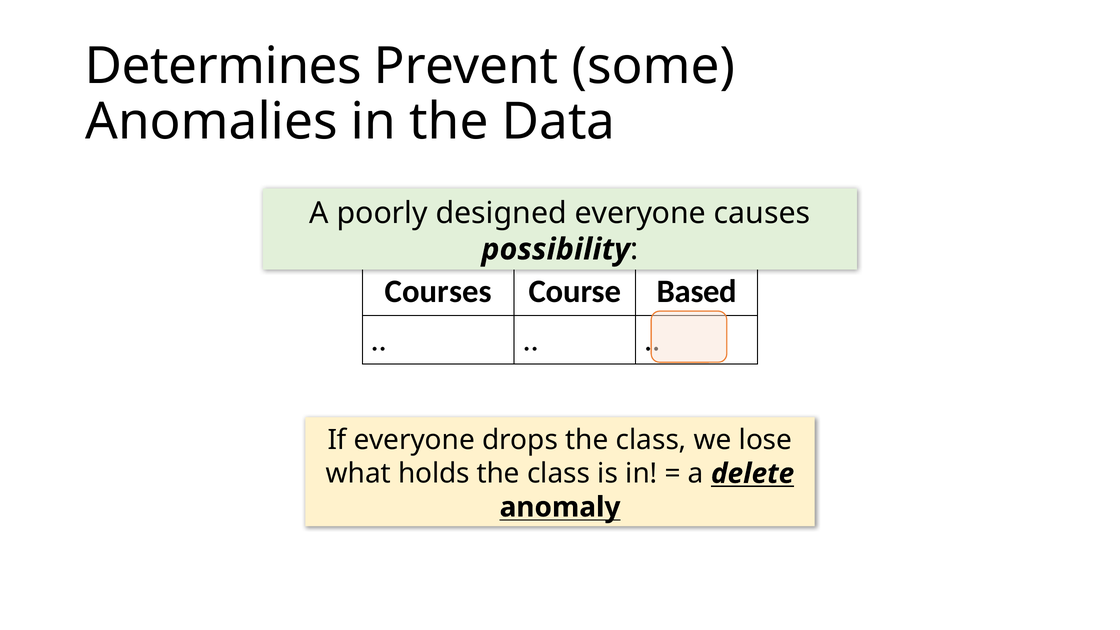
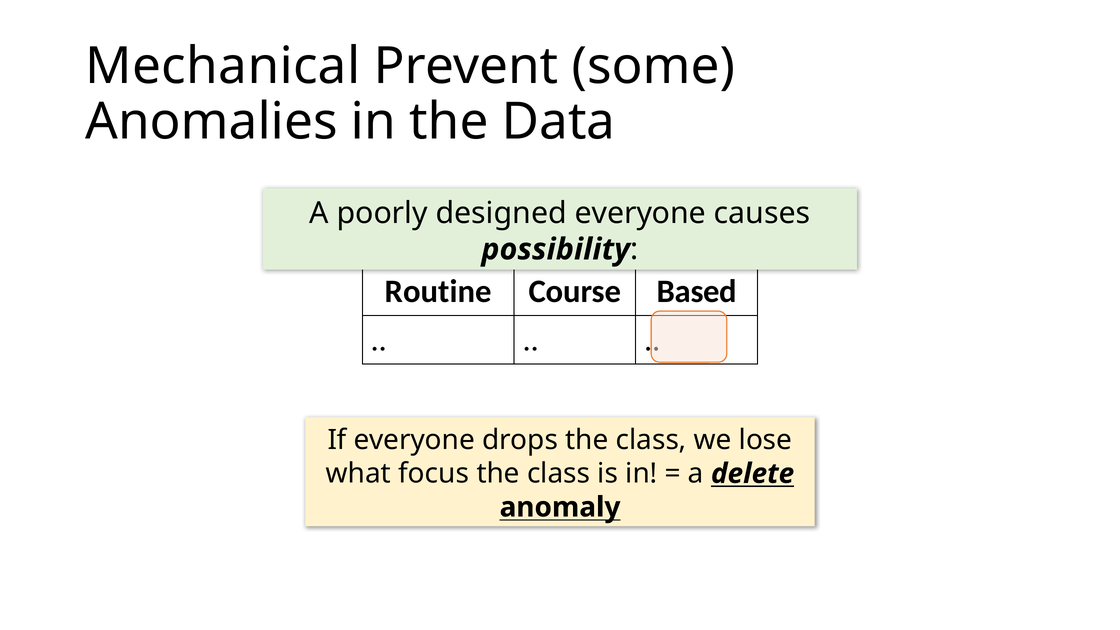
Determines: Determines -> Mechanical
Courses: Courses -> Routine
holds: holds -> focus
